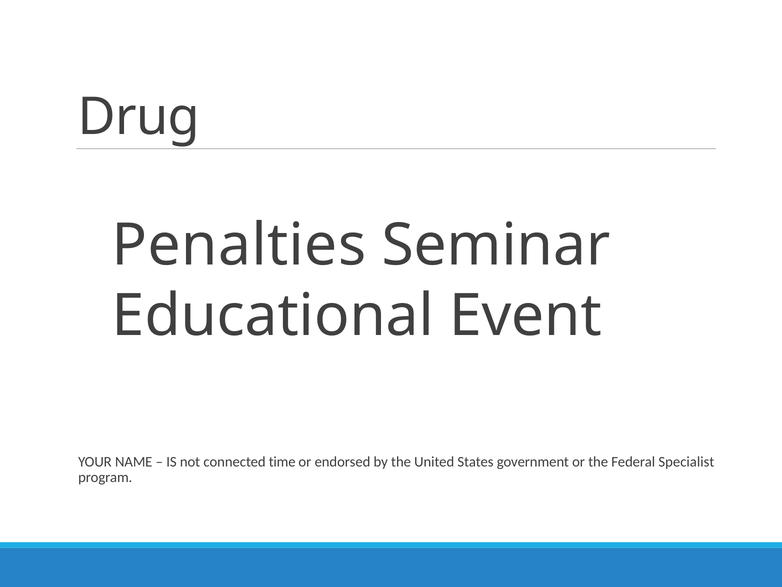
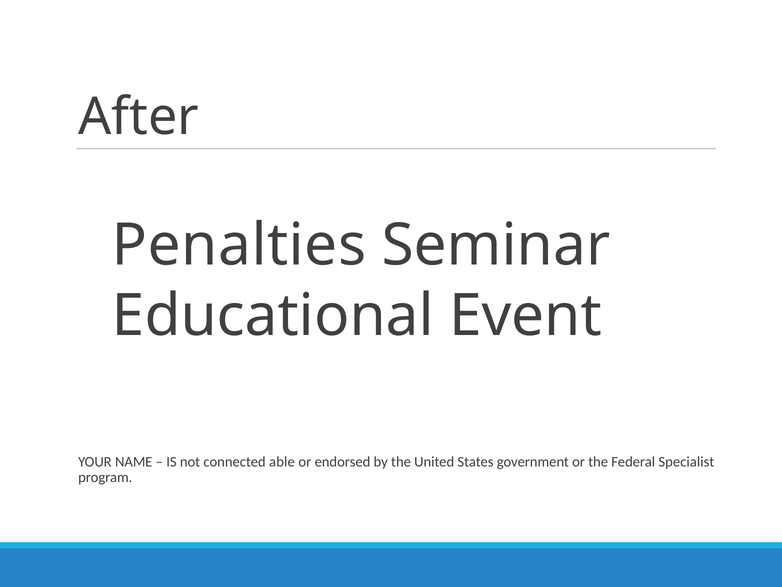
Drug: Drug -> After
time: time -> able
